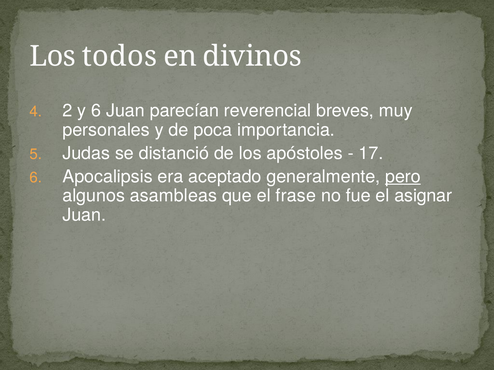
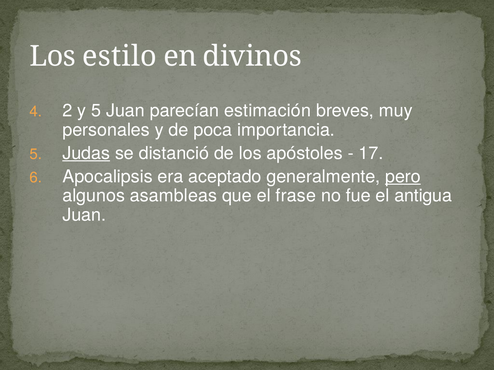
todos: todos -> estilo
y 6: 6 -> 5
reverencial: reverencial -> estimación
Judas underline: none -> present
asignar: asignar -> antigua
